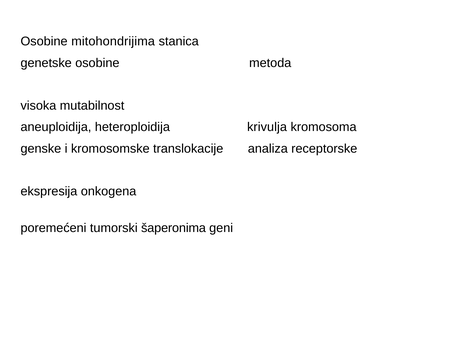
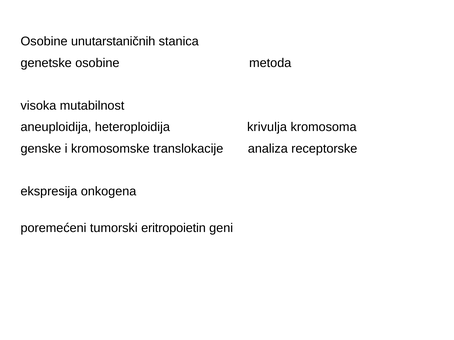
mitohondrijima: mitohondrijima -> unutarstaničnih
šaperonima: šaperonima -> eritropoietin
